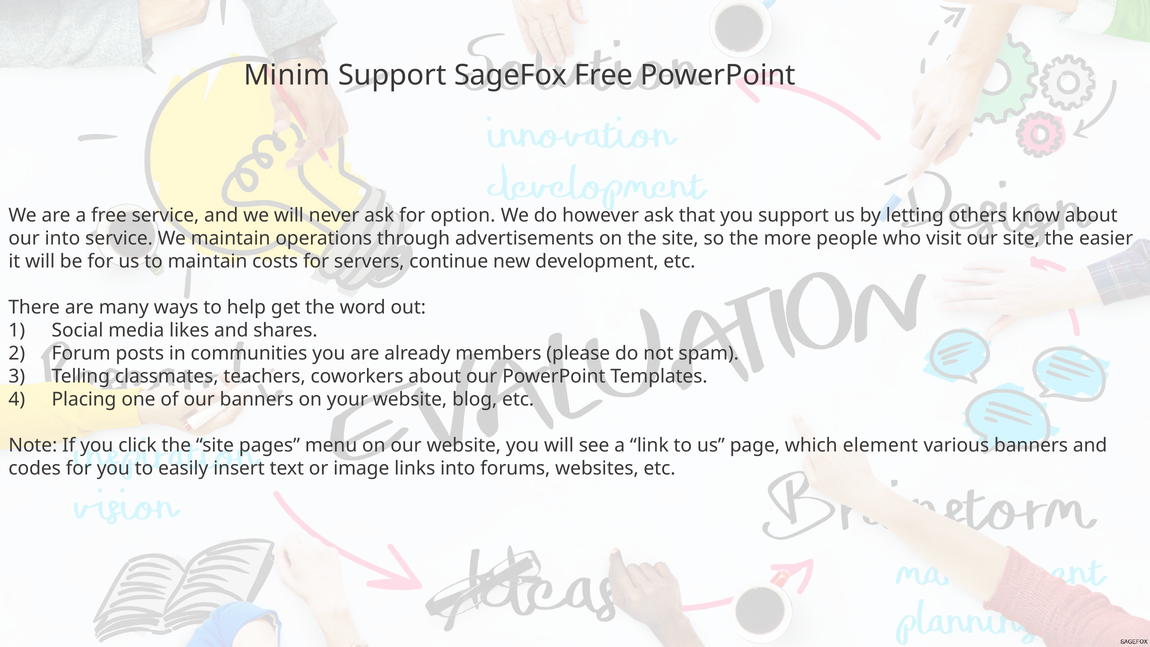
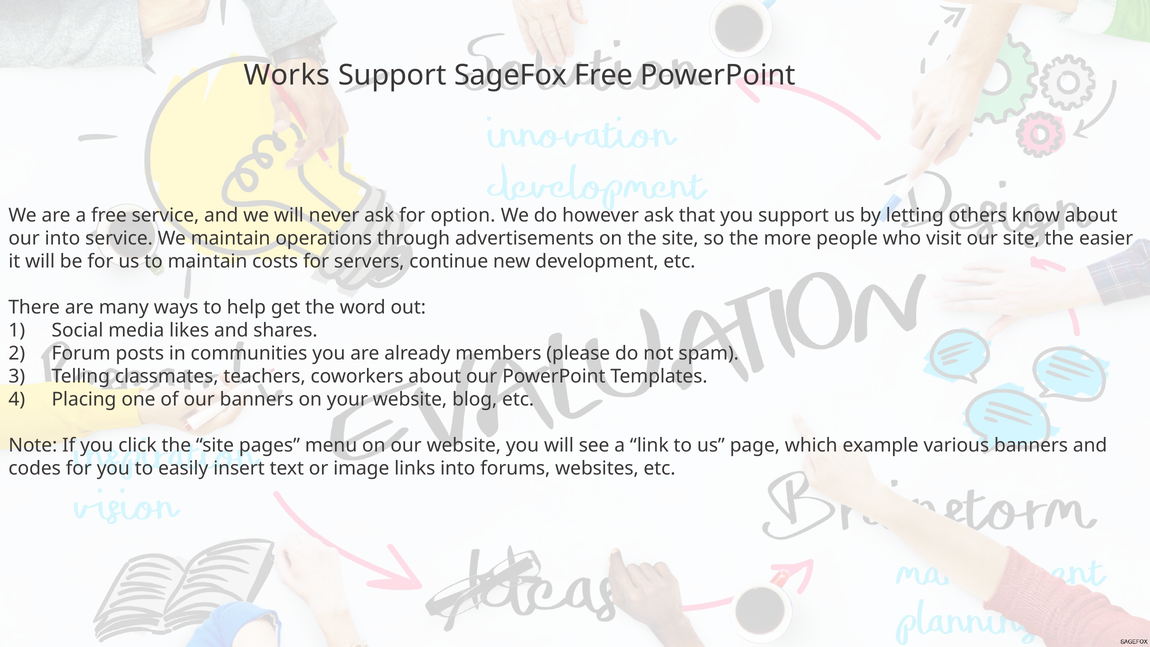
Minim: Minim -> Works
element: element -> example
